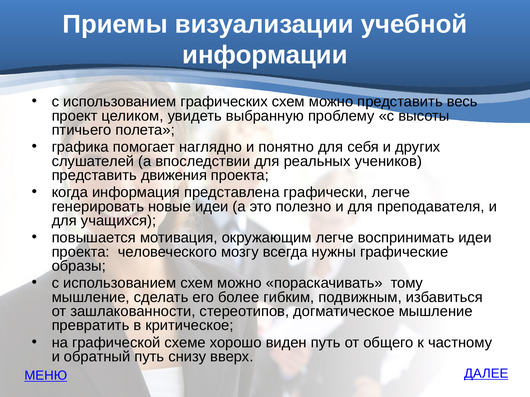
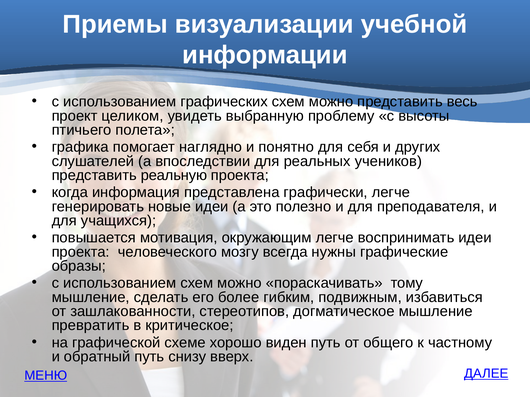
движения: движения -> реальную
